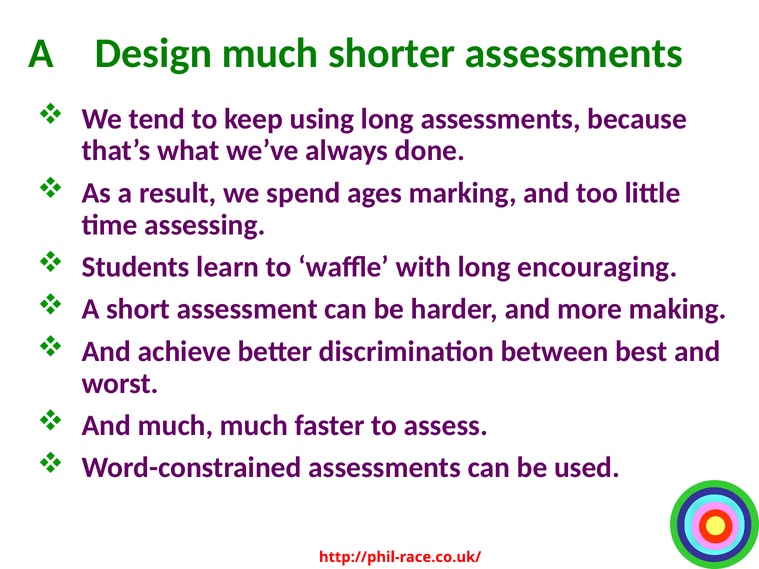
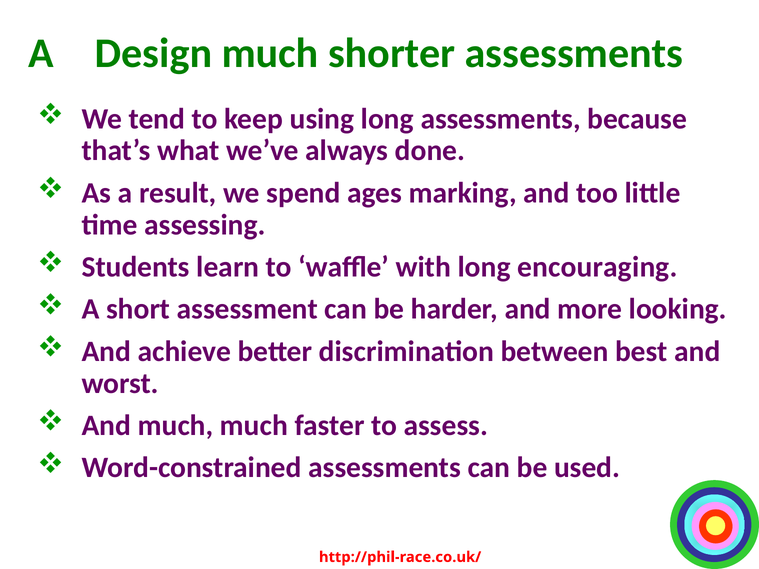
making: making -> looking
